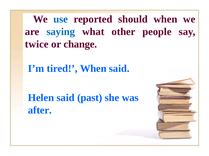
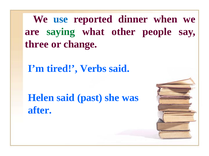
should: should -> dinner
saying colour: blue -> green
twice: twice -> three
tired When: When -> Verbs
